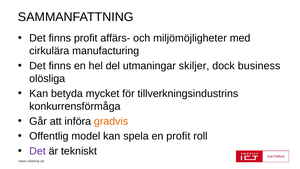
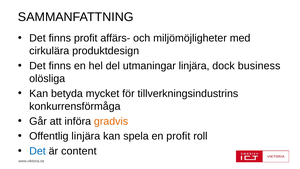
manufacturing: manufacturing -> produktdesign
utmaningar skiljer: skiljer -> linjära
Offentlig model: model -> linjära
Det at (37, 151) colour: purple -> blue
tekniskt: tekniskt -> content
